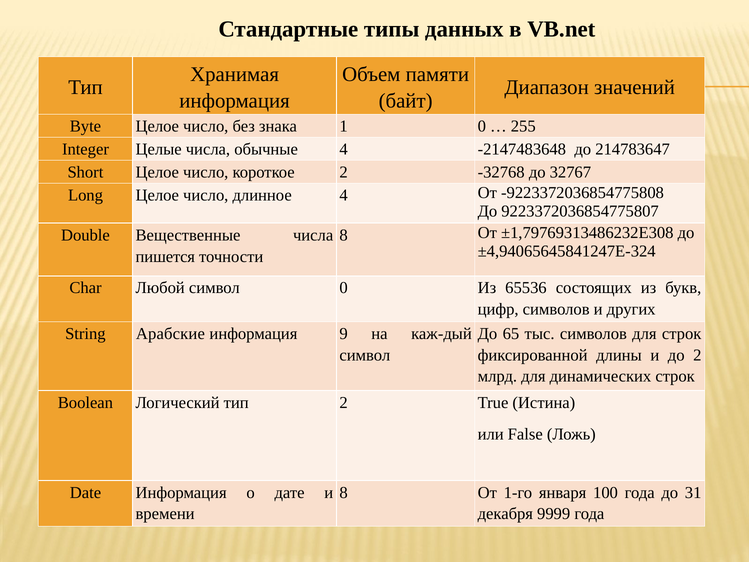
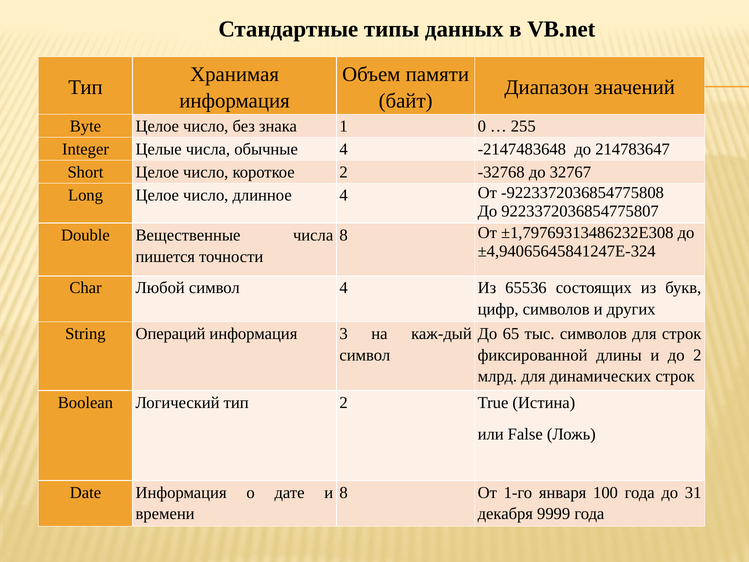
символ 0: 0 -> 4
Арабские: Арабские -> Операций
9: 9 -> 3
